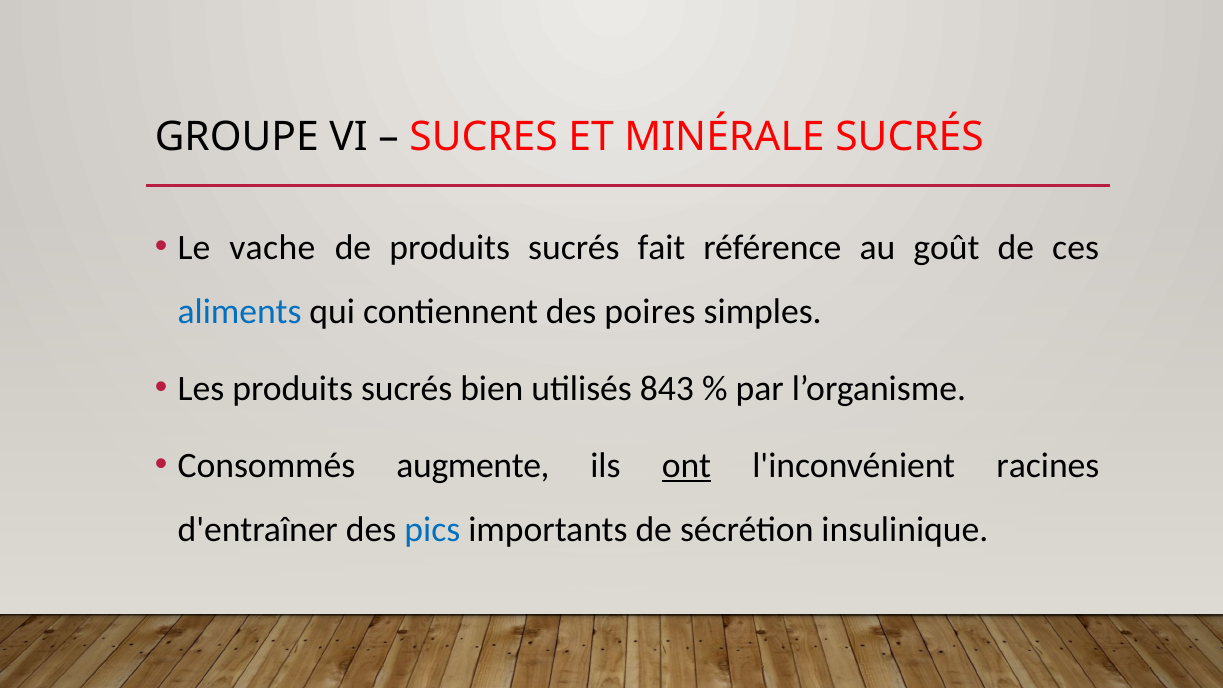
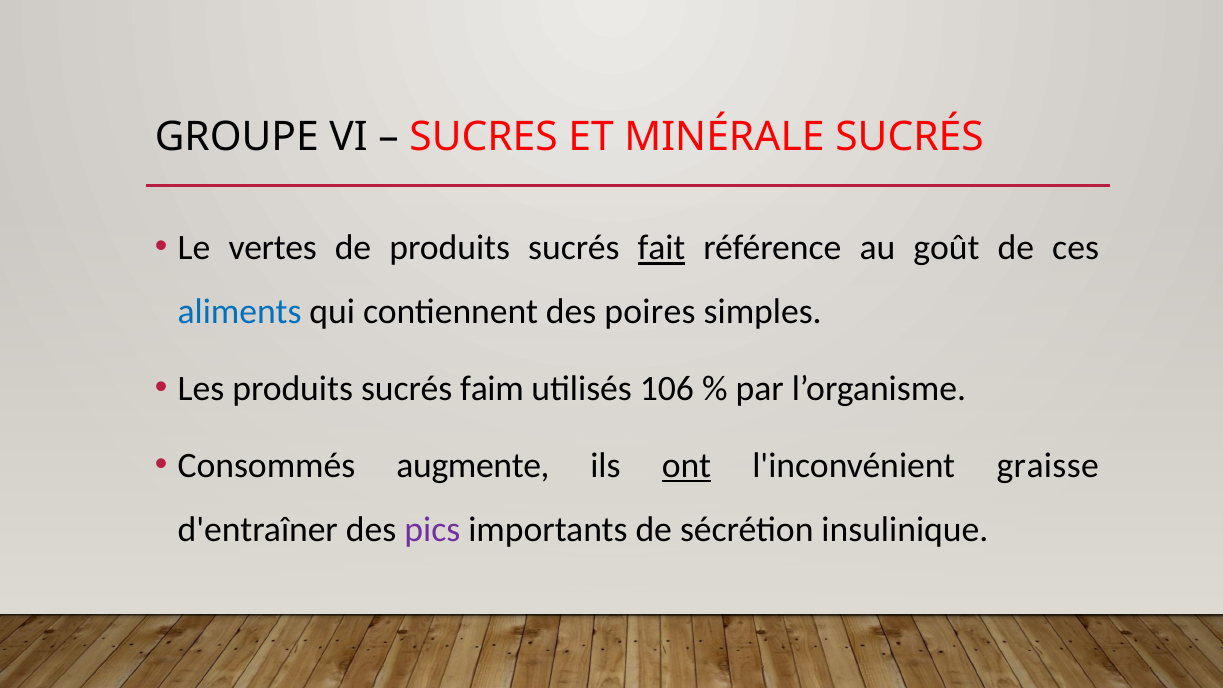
vache: vache -> vertes
fait underline: none -> present
bien: bien -> faim
843: 843 -> 106
racines: racines -> graisse
pics colour: blue -> purple
